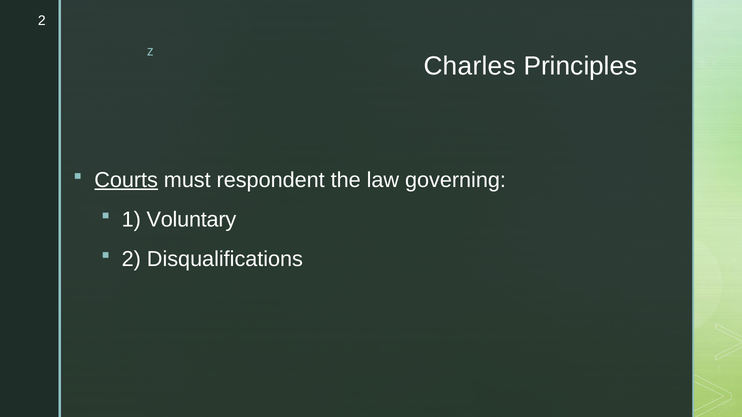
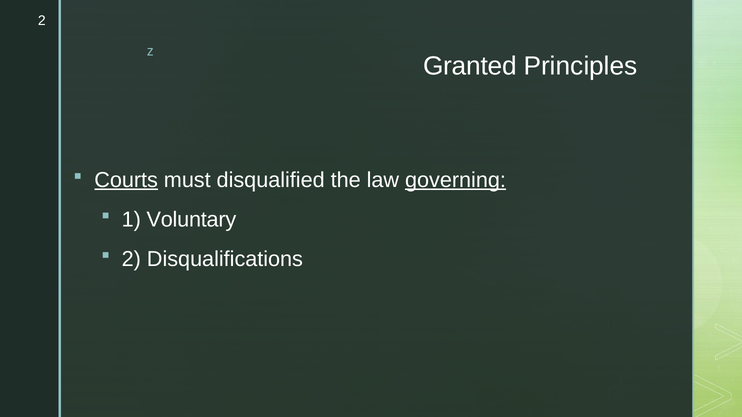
Charles: Charles -> Granted
respondent: respondent -> disqualified
governing underline: none -> present
